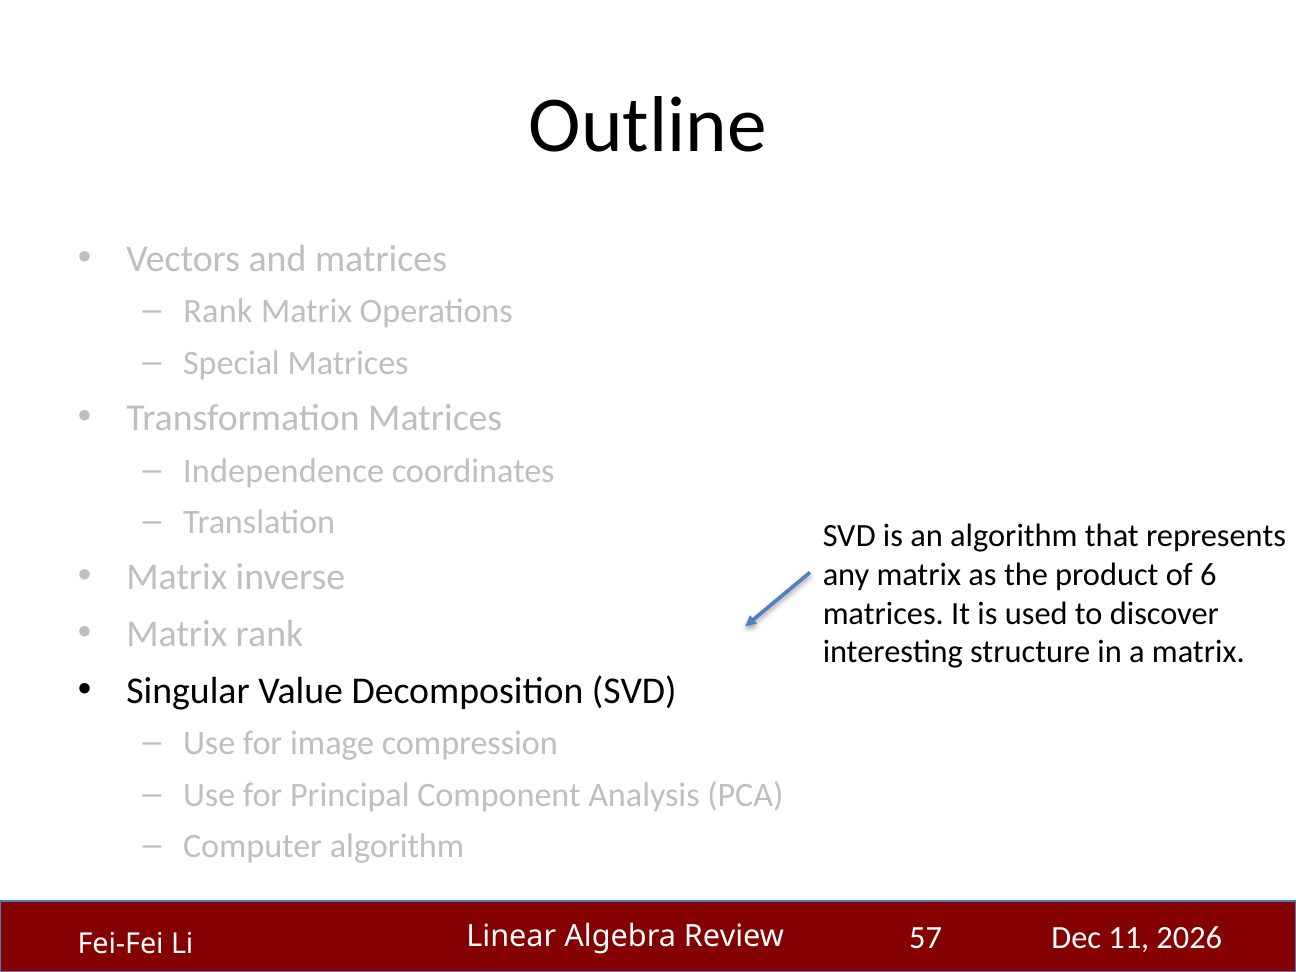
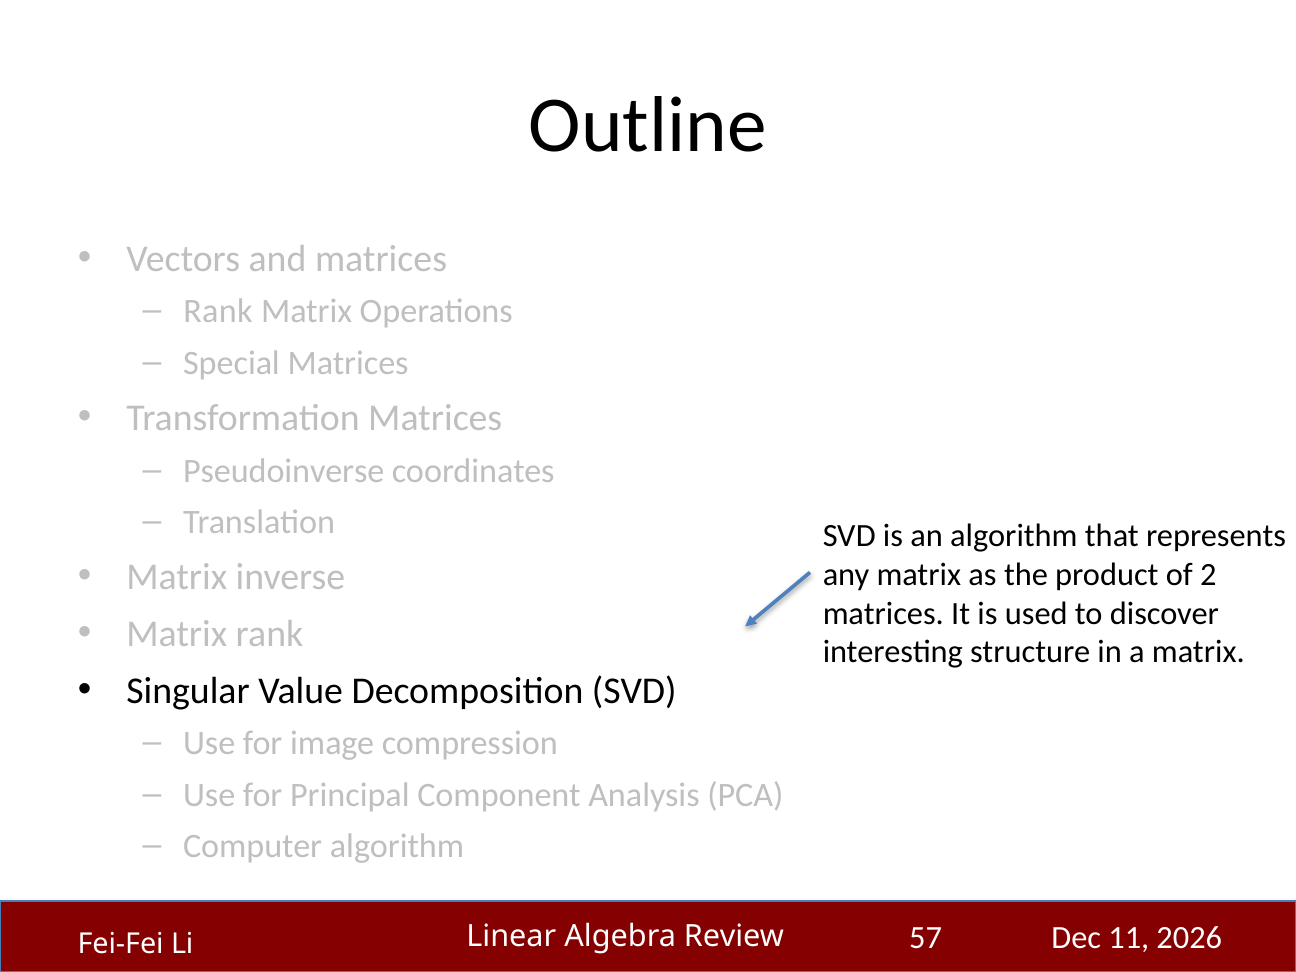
Independence: Independence -> Pseudoinverse
6: 6 -> 2
